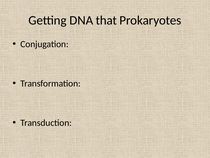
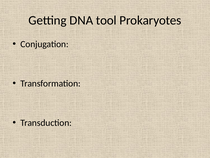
that: that -> tool
